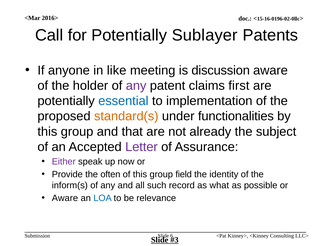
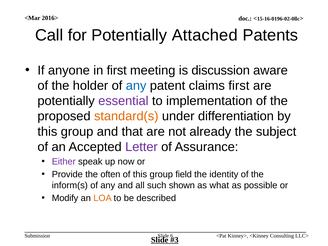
Sublayer: Sublayer -> Attached
in like: like -> first
any at (136, 86) colour: purple -> blue
essential colour: blue -> purple
functionalities: functionalities -> differentiation
record: record -> shown
Aware at (65, 198): Aware -> Modify
LOA colour: blue -> orange
relevance: relevance -> described
